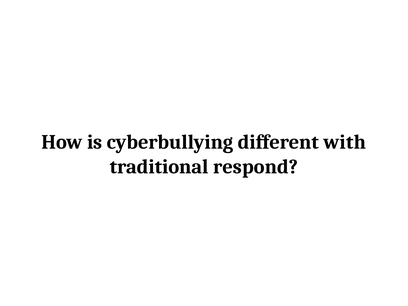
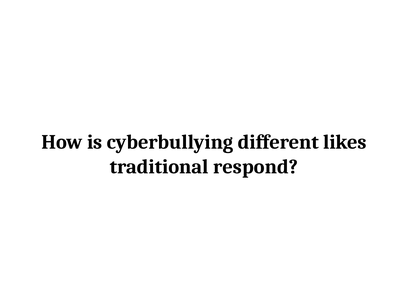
with: with -> likes
